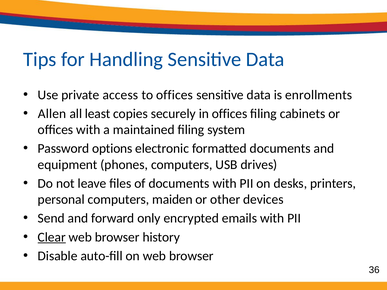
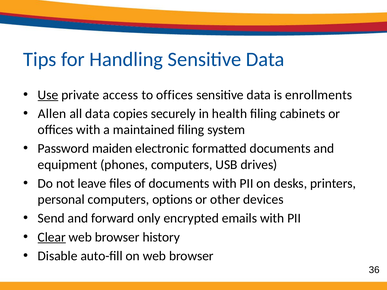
Use underline: none -> present
all least: least -> data
in offices: offices -> health
options: options -> maiden
maiden: maiden -> options
